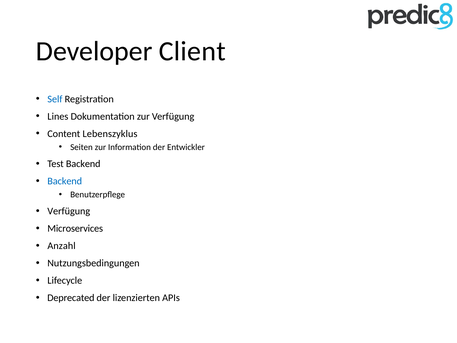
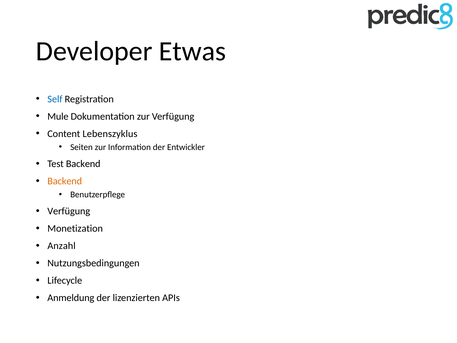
Client: Client -> Etwas
Lines: Lines -> Mule
Backend at (65, 181) colour: blue -> orange
Microservices: Microservices -> Monetization
Deprecated: Deprecated -> Anmeldung
